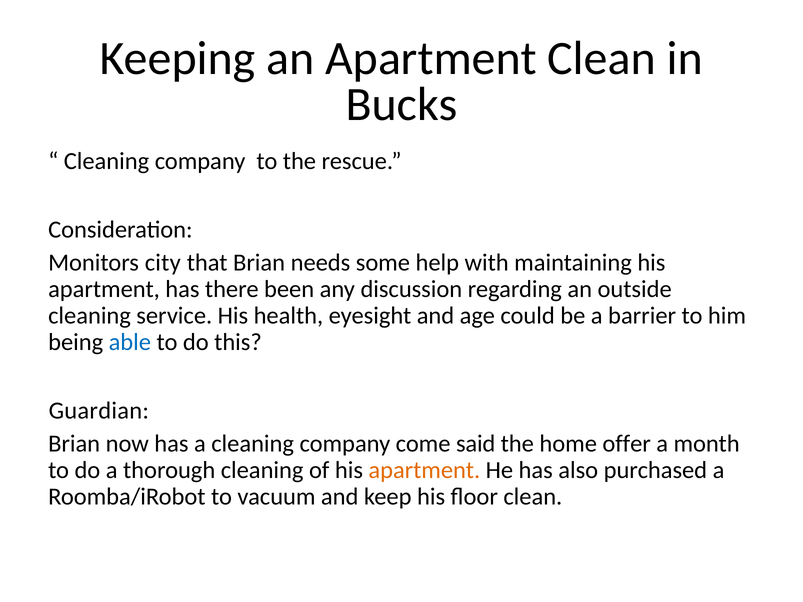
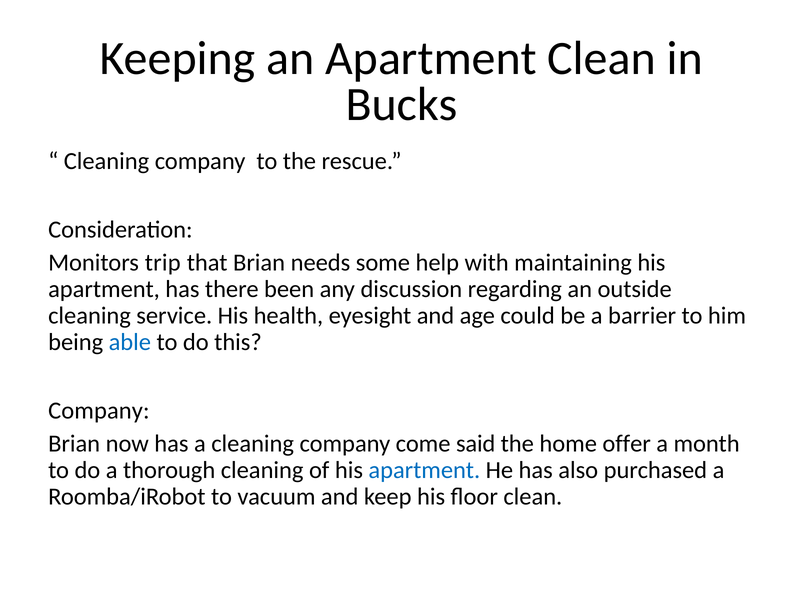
city: city -> trip
Guardian at (99, 411): Guardian -> Company
apartment at (424, 470) colour: orange -> blue
